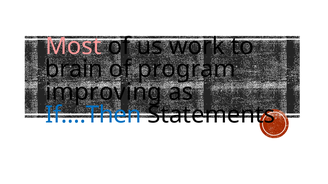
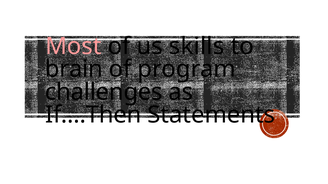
work: work -> skills
improving: improving -> challenges
If….Then colour: blue -> black
